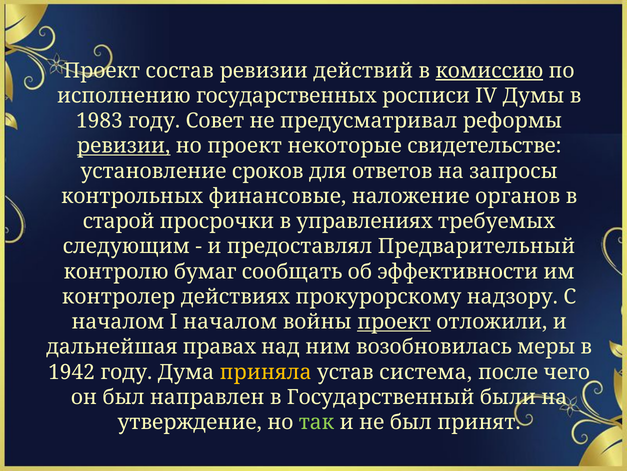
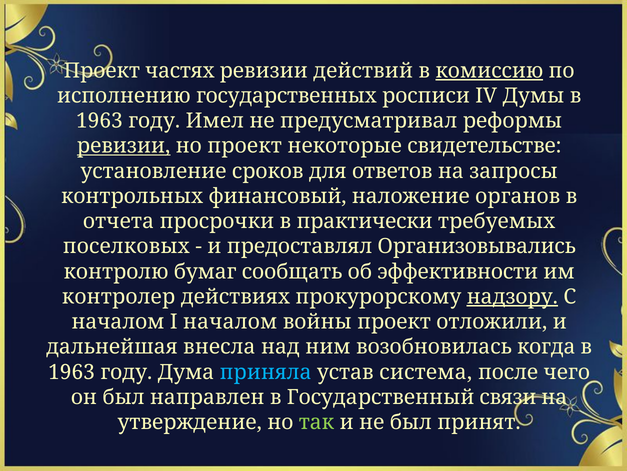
состав: состав -> частях
1983 at (99, 121): 1983 -> 1963
Совет: Совет -> Имел
финансовые: финансовые -> финансовый
старой: старой -> отчета
управлениях: управлениях -> практически
следующим: следующим -> поселковых
Предварительный: Предварительный -> Организовывались
надзору underline: none -> present
проект at (394, 321) underline: present -> none
правах: правах -> внесла
меры: меры -> когда
1942 at (72, 372): 1942 -> 1963
приняла colour: yellow -> light blue
были: были -> связи
